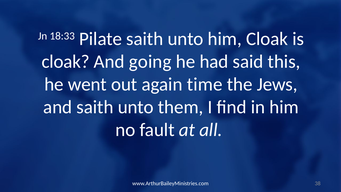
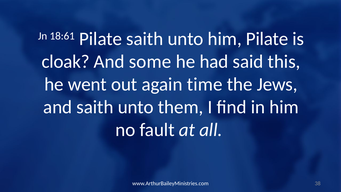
18:33: 18:33 -> 18:61
him Cloak: Cloak -> Pilate
going: going -> some
